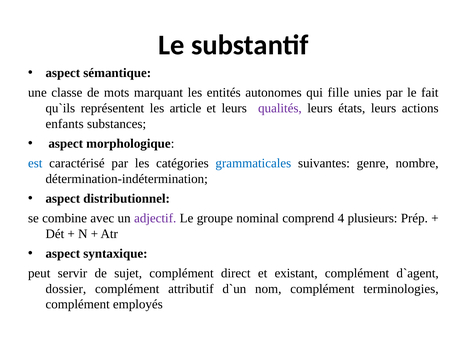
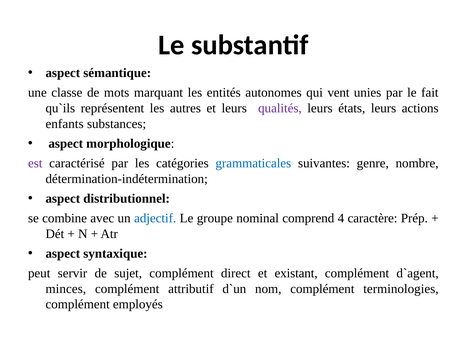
fille: fille -> vent
article: article -> autres
est colour: blue -> purple
adjectif colour: purple -> blue
plusieurs: plusieurs -> caractère
dossier: dossier -> minces
